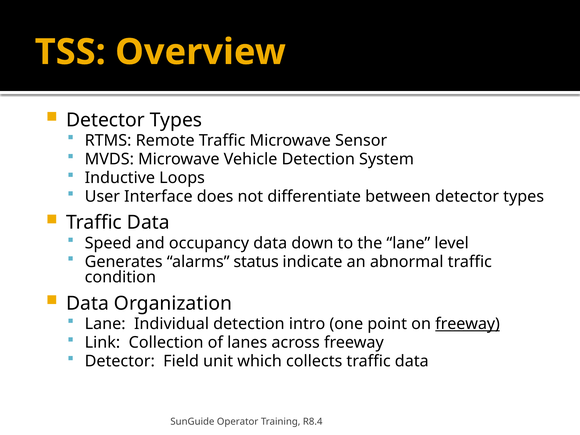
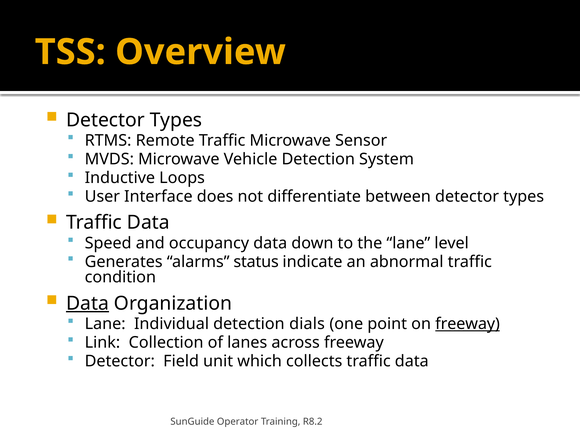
Data at (88, 303) underline: none -> present
intro: intro -> dials
R8.4: R8.4 -> R8.2
